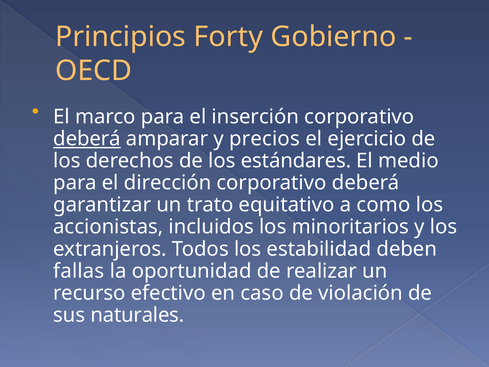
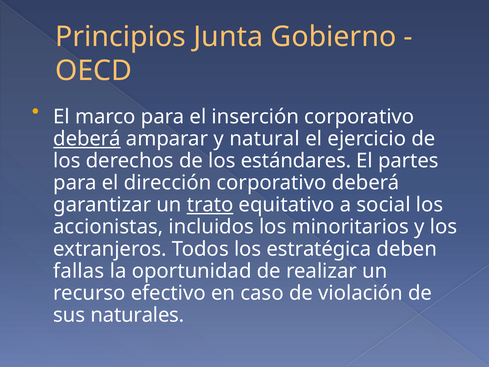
Forty: Forty -> Junta
precios: precios -> natural
medio: medio -> partes
trato underline: none -> present
como: como -> social
estabilidad: estabilidad -> estratégica
